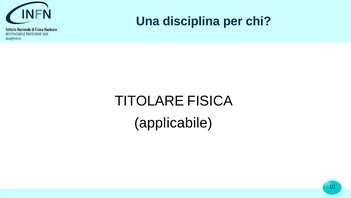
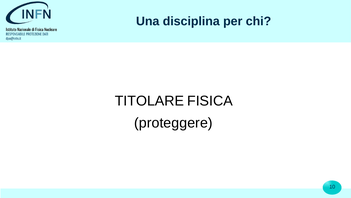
applicabile: applicabile -> proteggere
